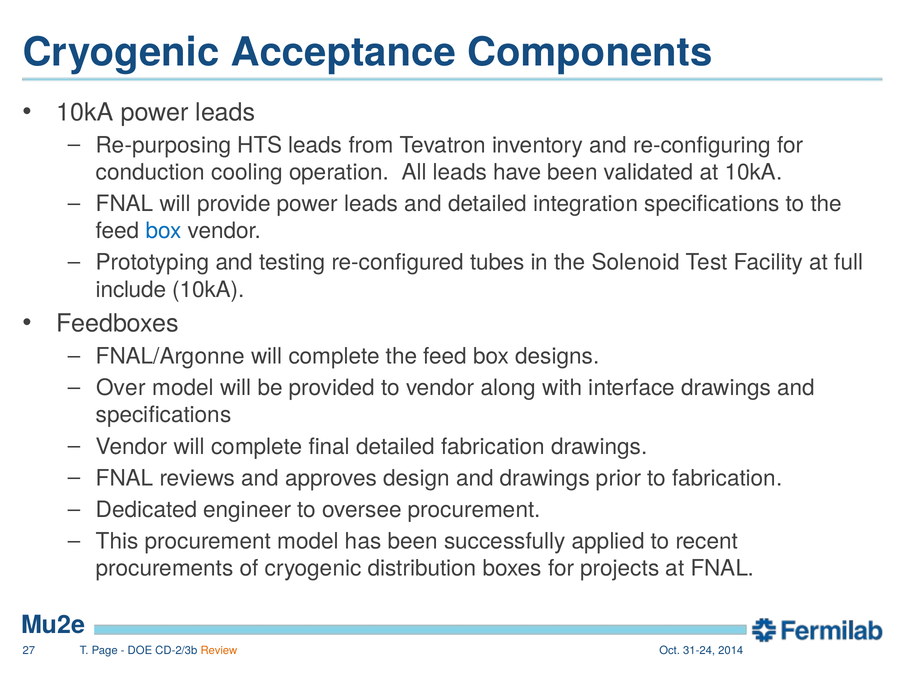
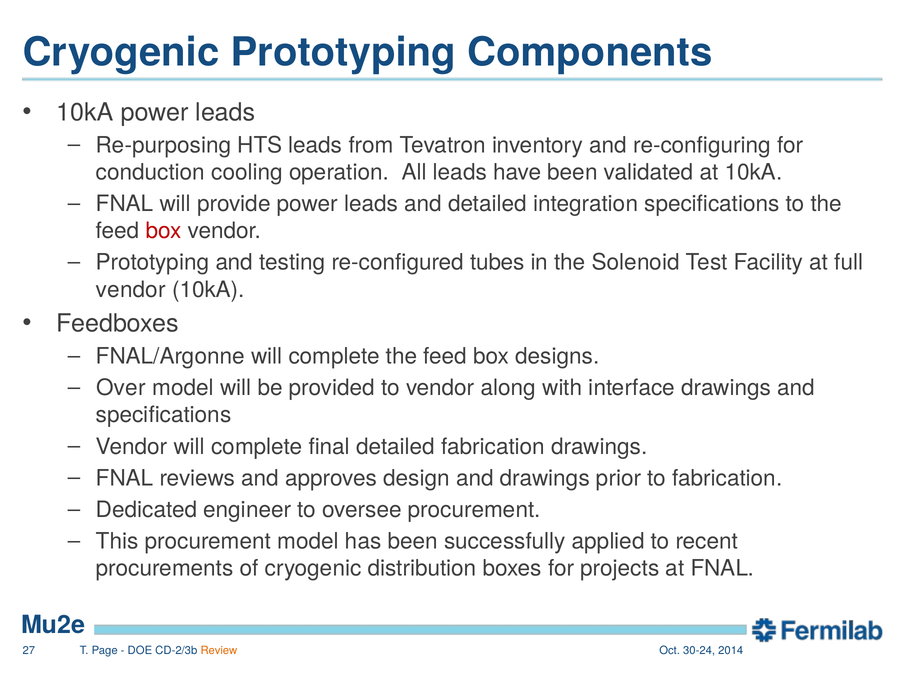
Cryogenic Acceptance: Acceptance -> Prototyping
box at (164, 231) colour: blue -> red
include at (131, 290): include -> vendor
31-24: 31-24 -> 30-24
